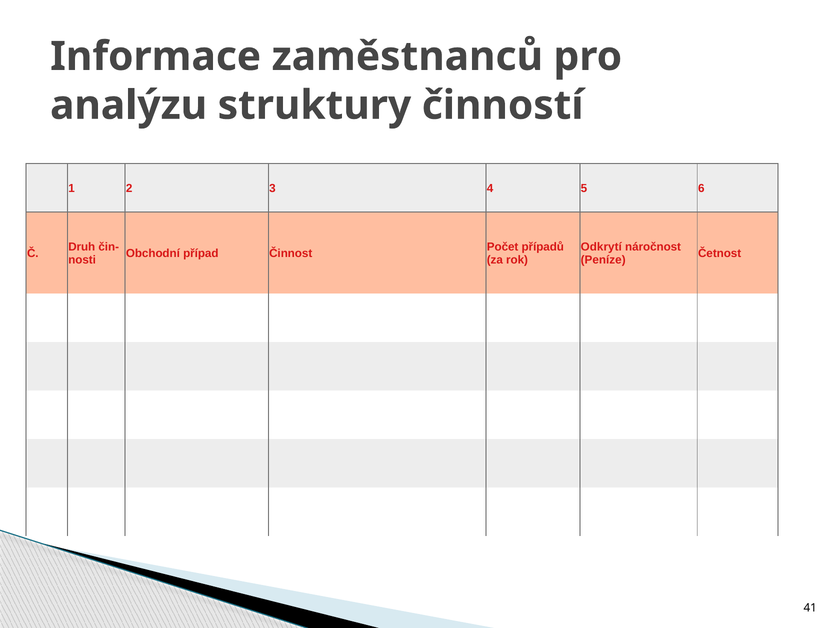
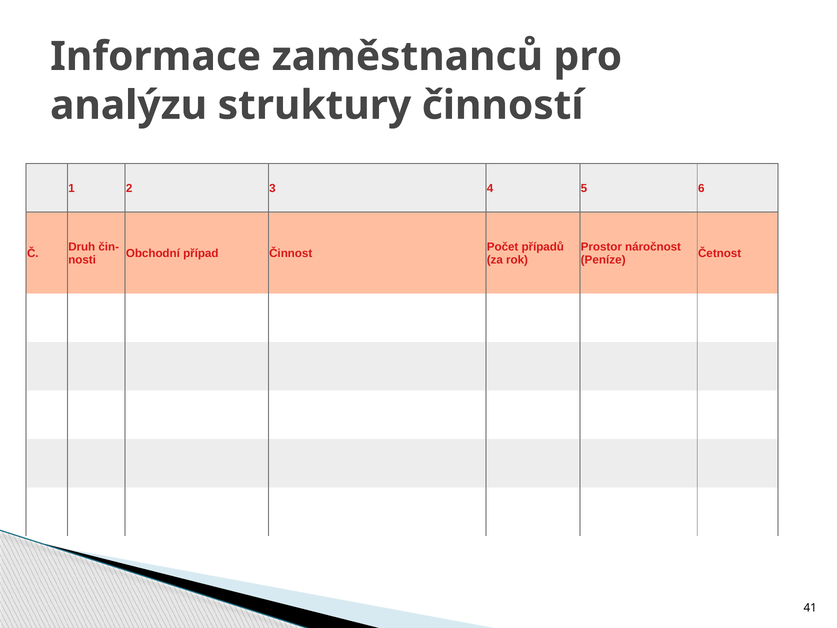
Odkrytí: Odkrytí -> Prostor
